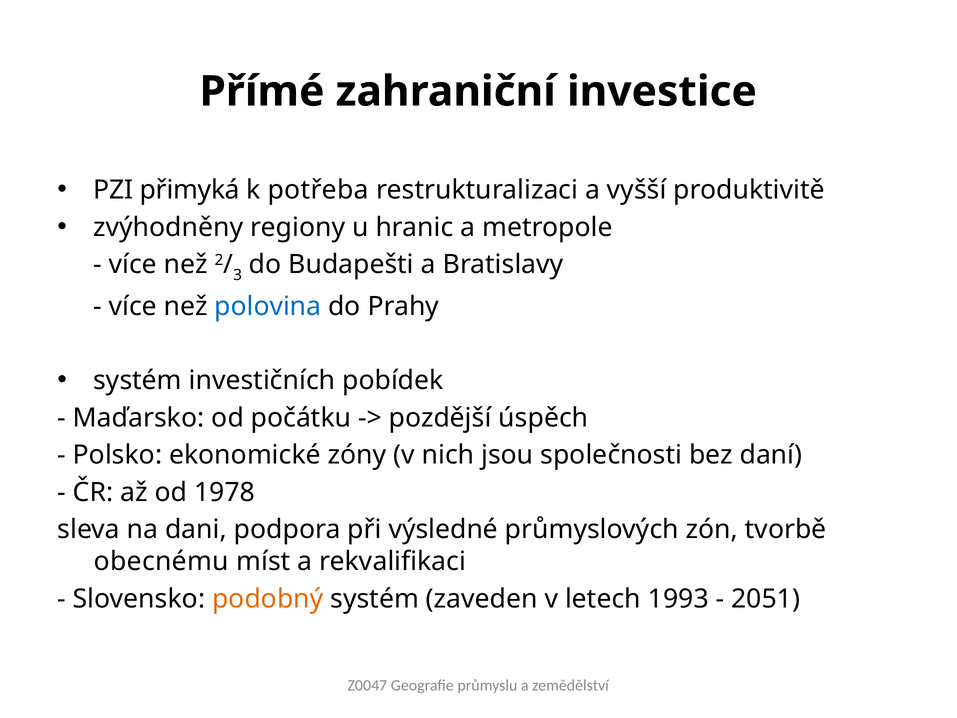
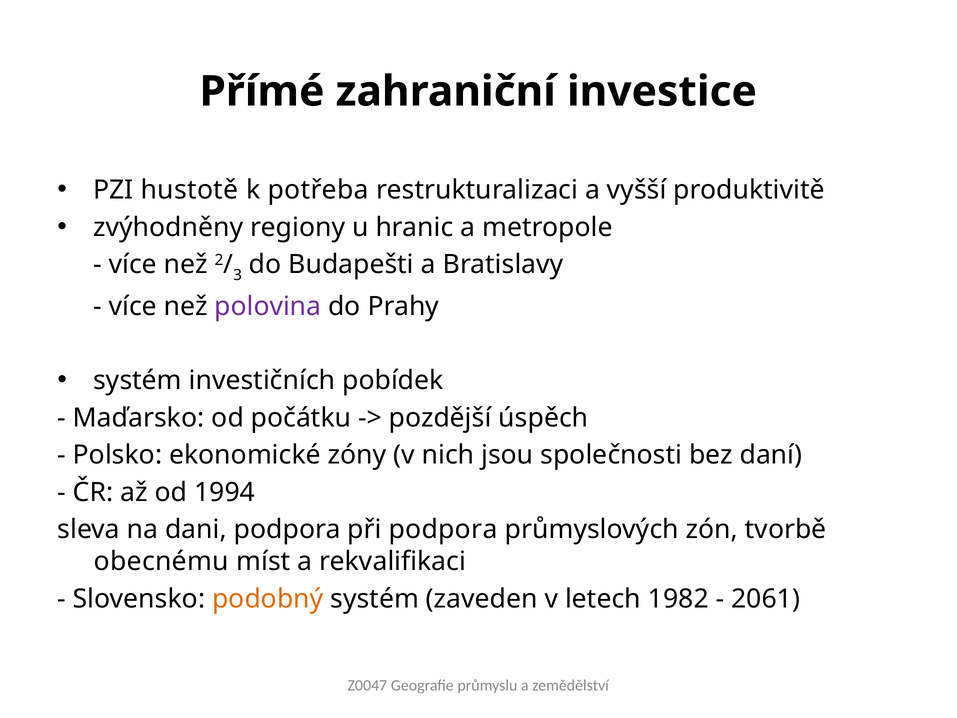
přimyká: přimyká -> hustotě
polovina colour: blue -> purple
1978: 1978 -> 1994
při výsledné: výsledné -> podpora
1993: 1993 -> 1982
2051: 2051 -> 2061
